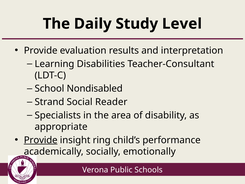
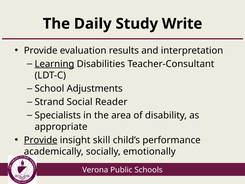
Level: Level -> Write
Learning underline: none -> present
Nondisabled: Nondisabled -> Adjustments
ring: ring -> skill
